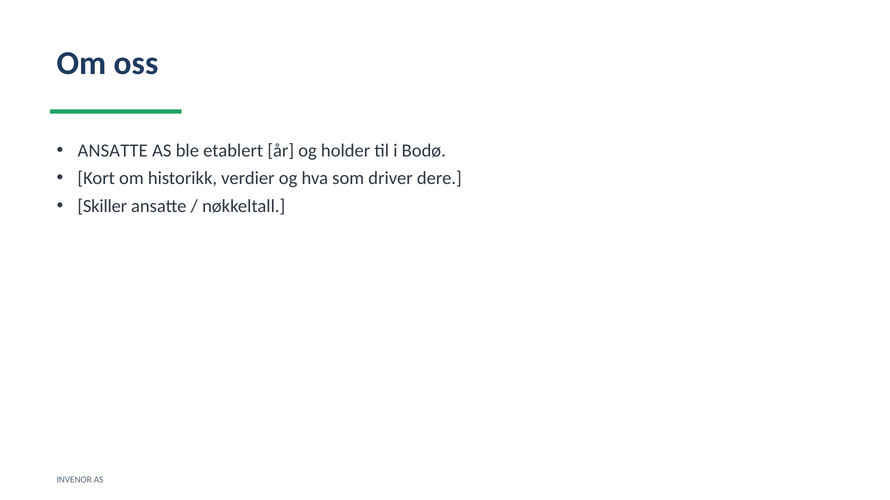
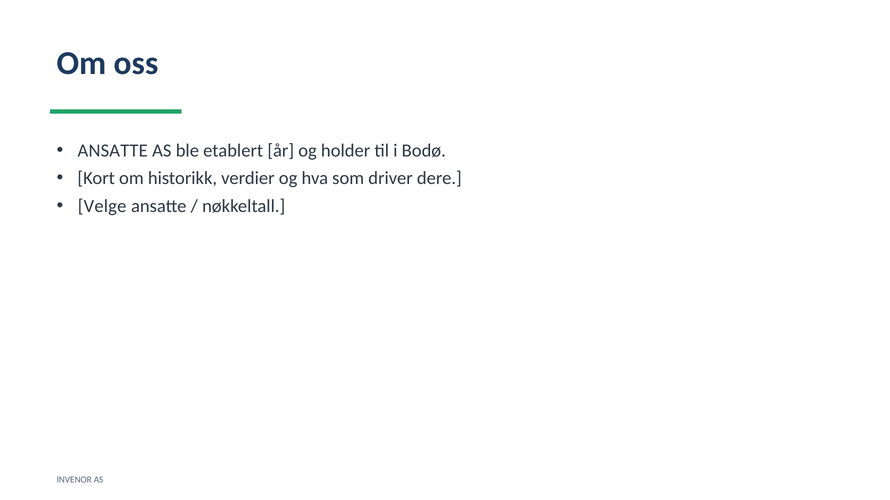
Skiller: Skiller -> Velge
